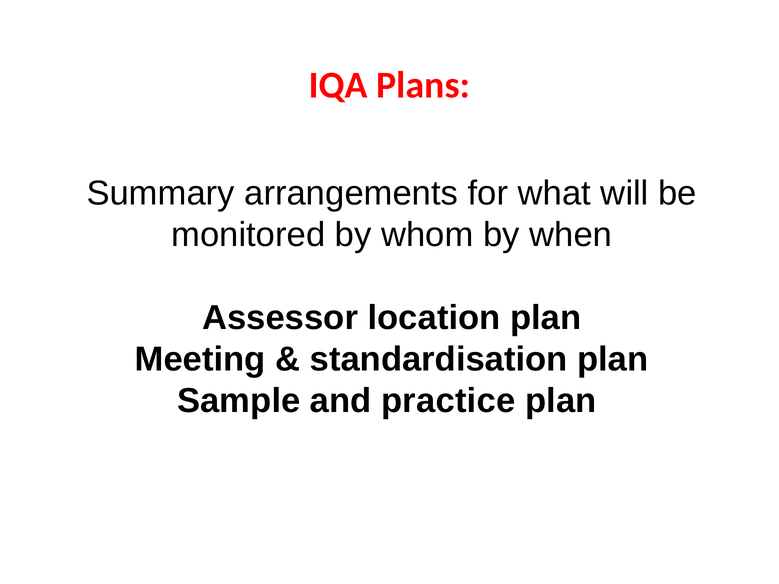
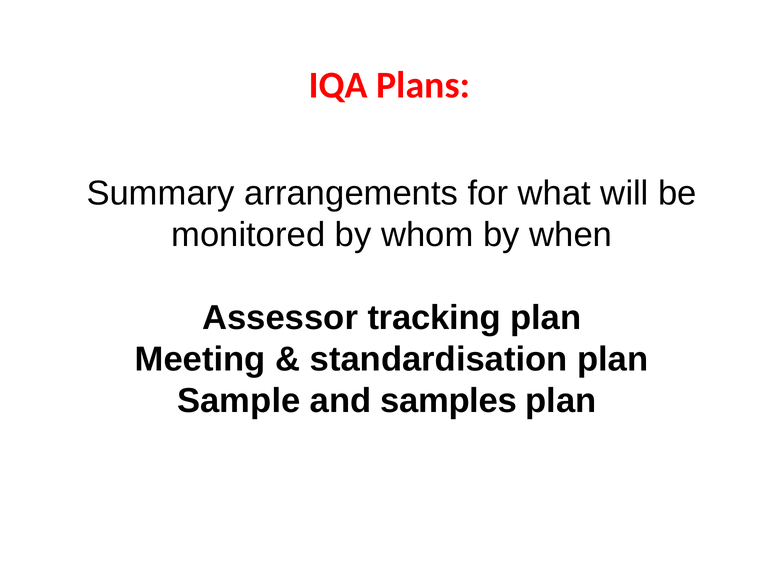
location: location -> tracking
practice: practice -> samples
